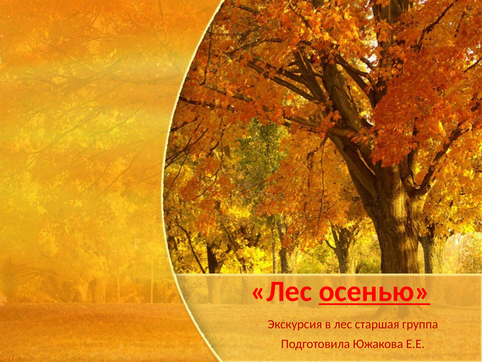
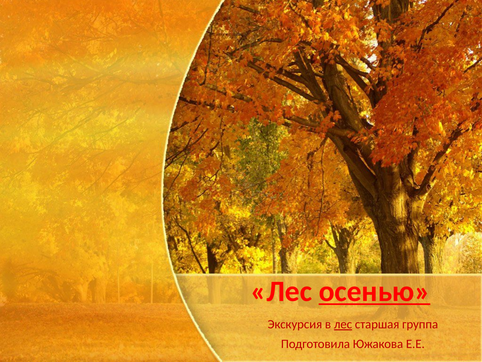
лес at (343, 324) underline: none -> present
